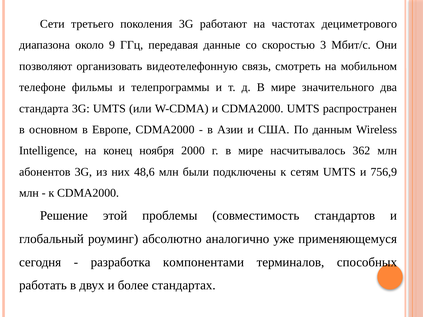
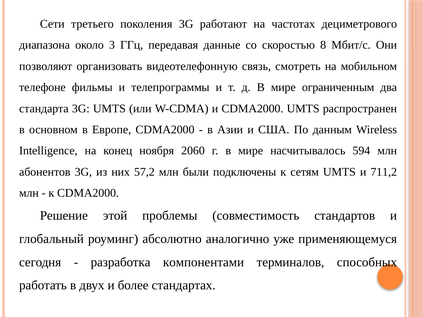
9: 9 -> 3
3: 3 -> 8
значительного: значительного -> ограниченным
2000: 2000 -> 2060
362: 362 -> 594
48,6: 48,6 -> 57,2
756,9: 756,9 -> 711,2
